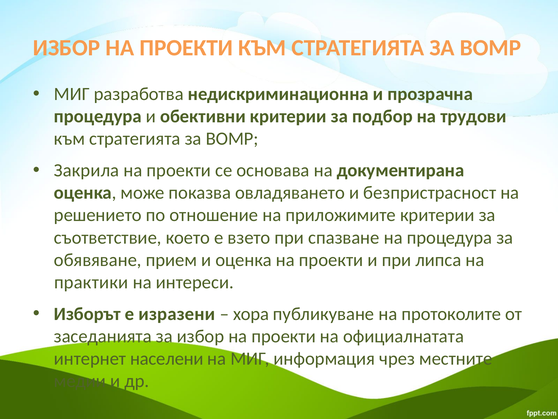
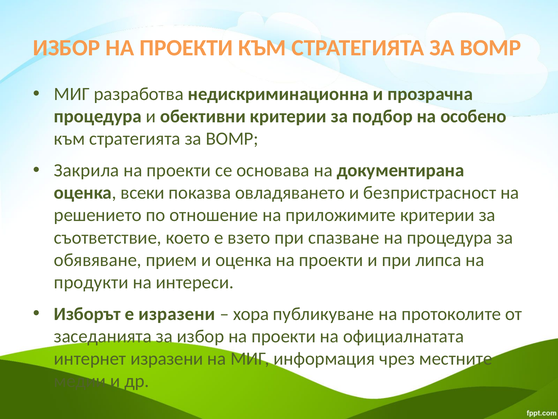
трудови: трудови -> особено
може: може -> всеки
практики: практики -> продукти
интернет населени: населени -> изразени
